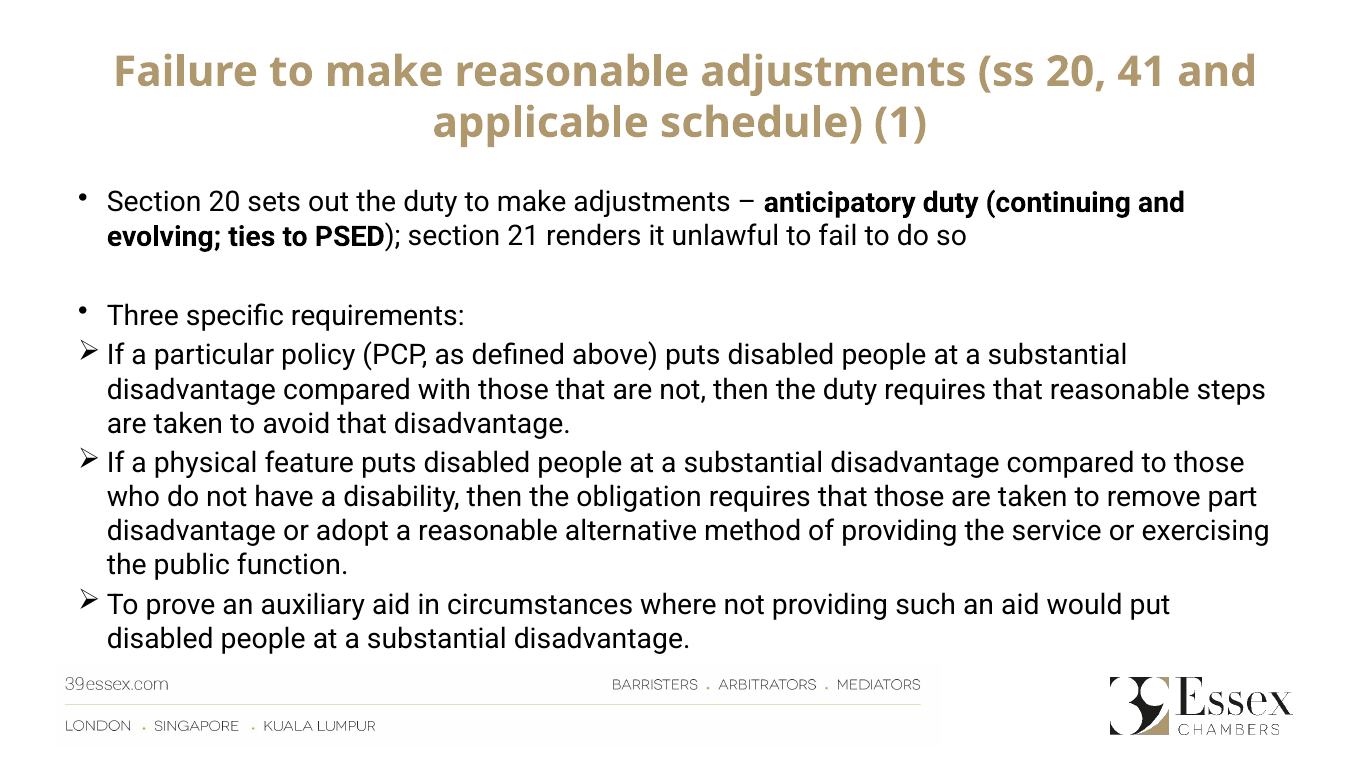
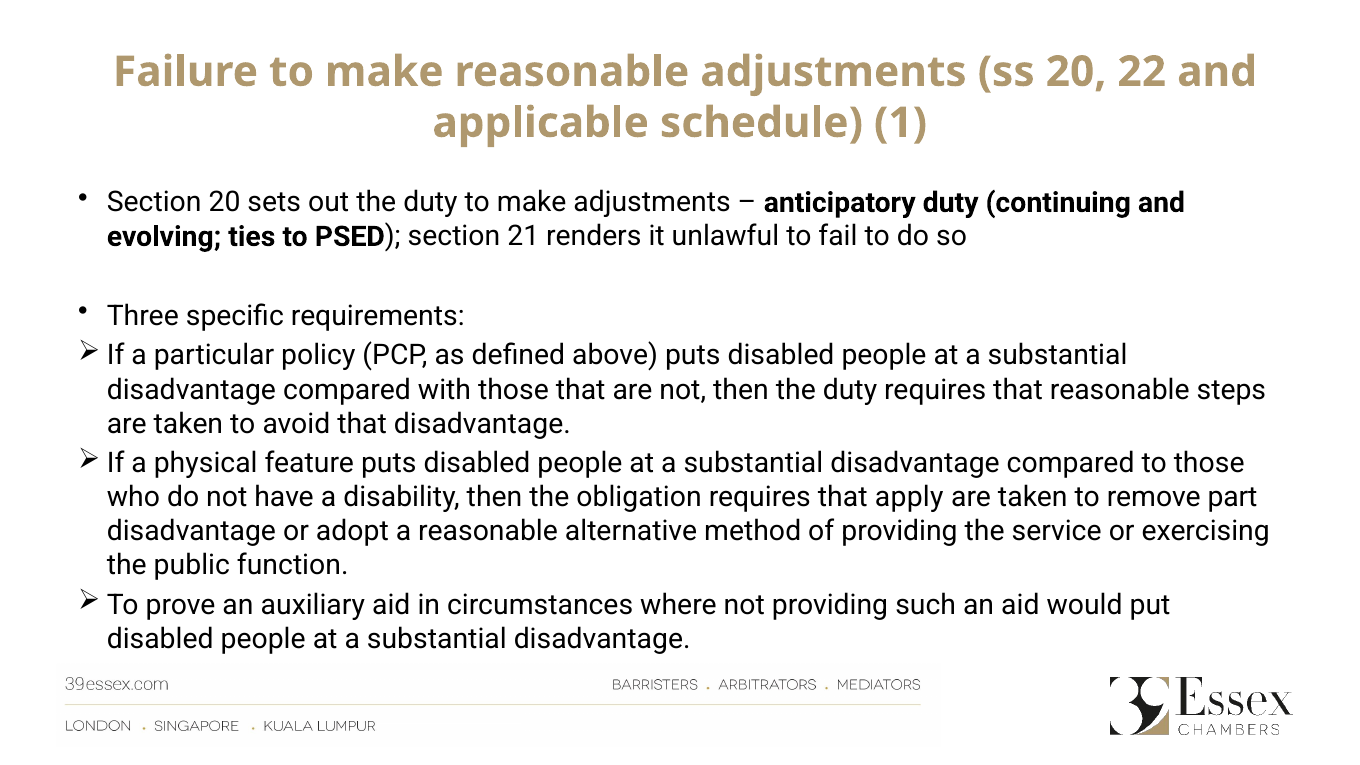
41: 41 -> 22
that those: those -> apply
